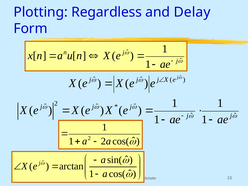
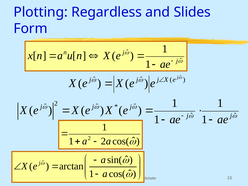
Delay: Delay -> Slides
